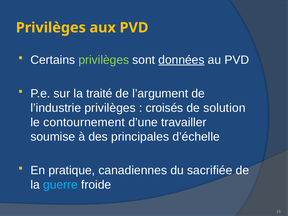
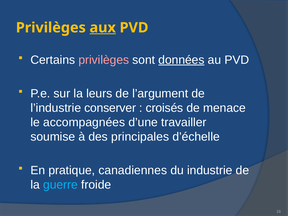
aux underline: none -> present
privilèges at (104, 60) colour: light green -> pink
traité: traité -> leurs
l’industrie privilèges: privilèges -> conserver
solution: solution -> menace
contournement: contournement -> accompagnées
sacrifiée: sacrifiée -> industrie
